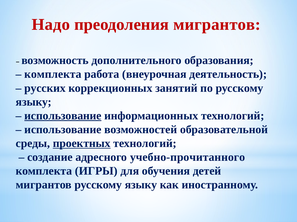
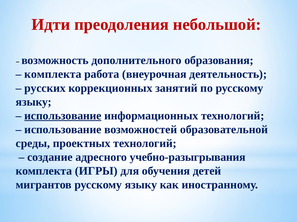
Надо: Надо -> Идти
преодоления мигрантов: мигрантов -> небольшой
проектных underline: present -> none
учебно-прочитанного: учебно-прочитанного -> учебно-разыгрывания
